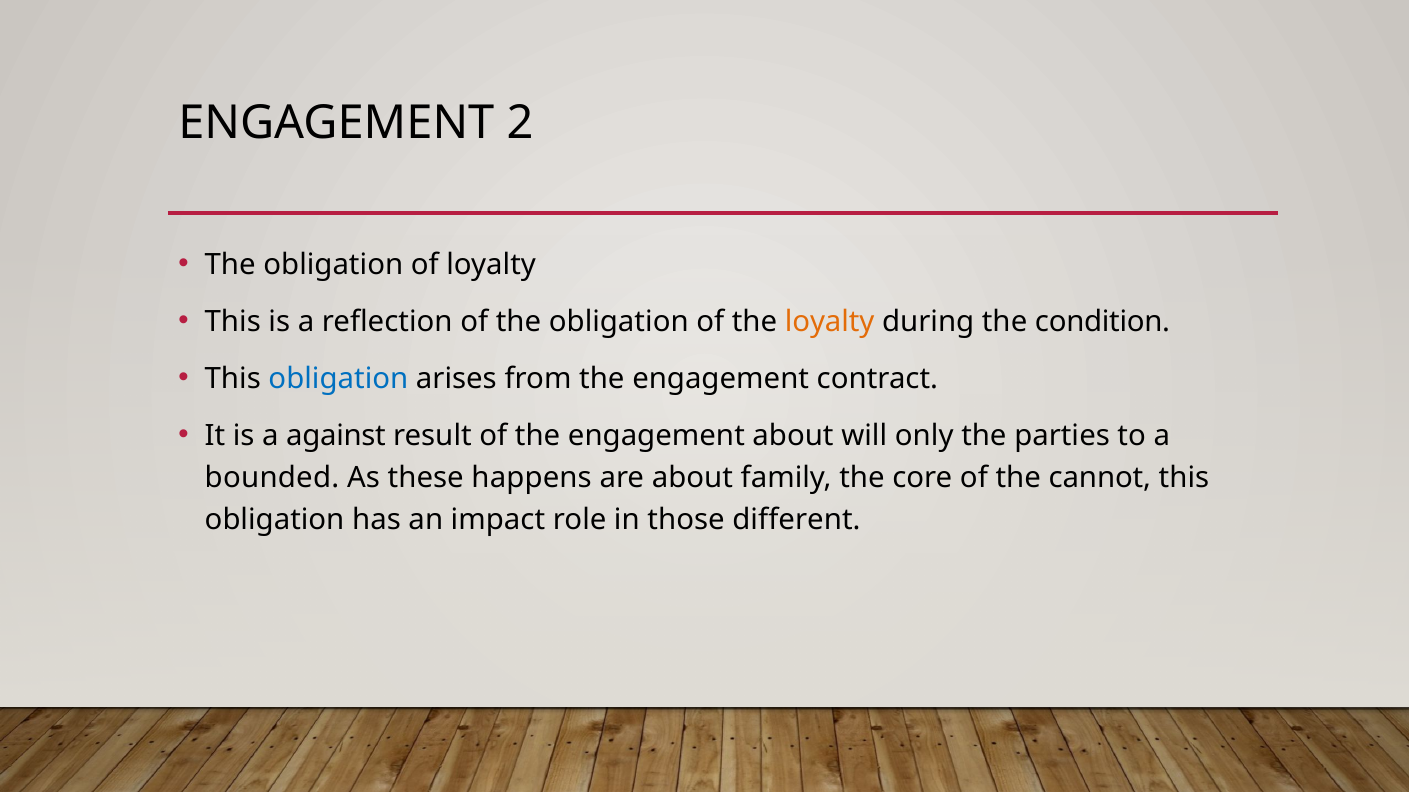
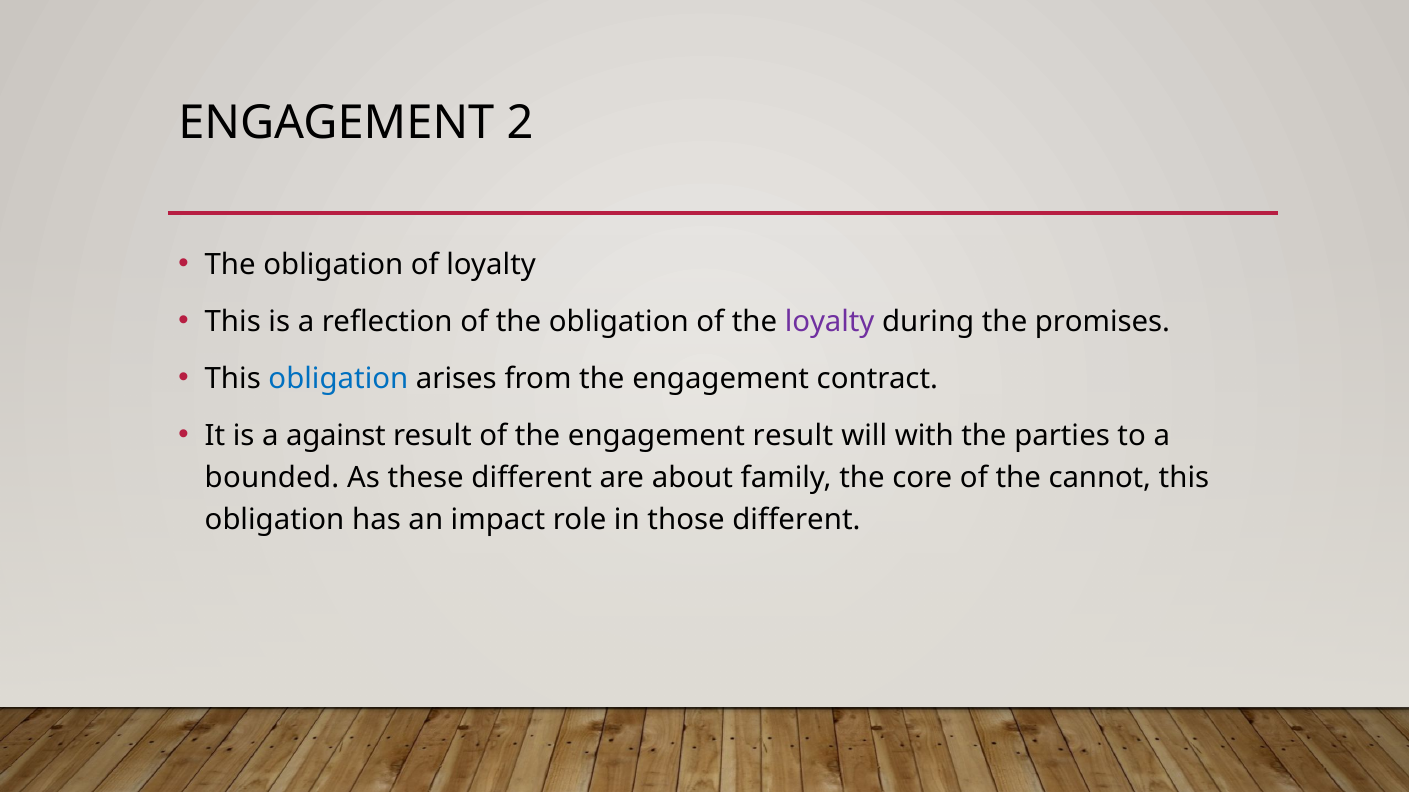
loyalty at (830, 322) colour: orange -> purple
condition: condition -> promises
engagement about: about -> result
only: only -> with
these happens: happens -> different
